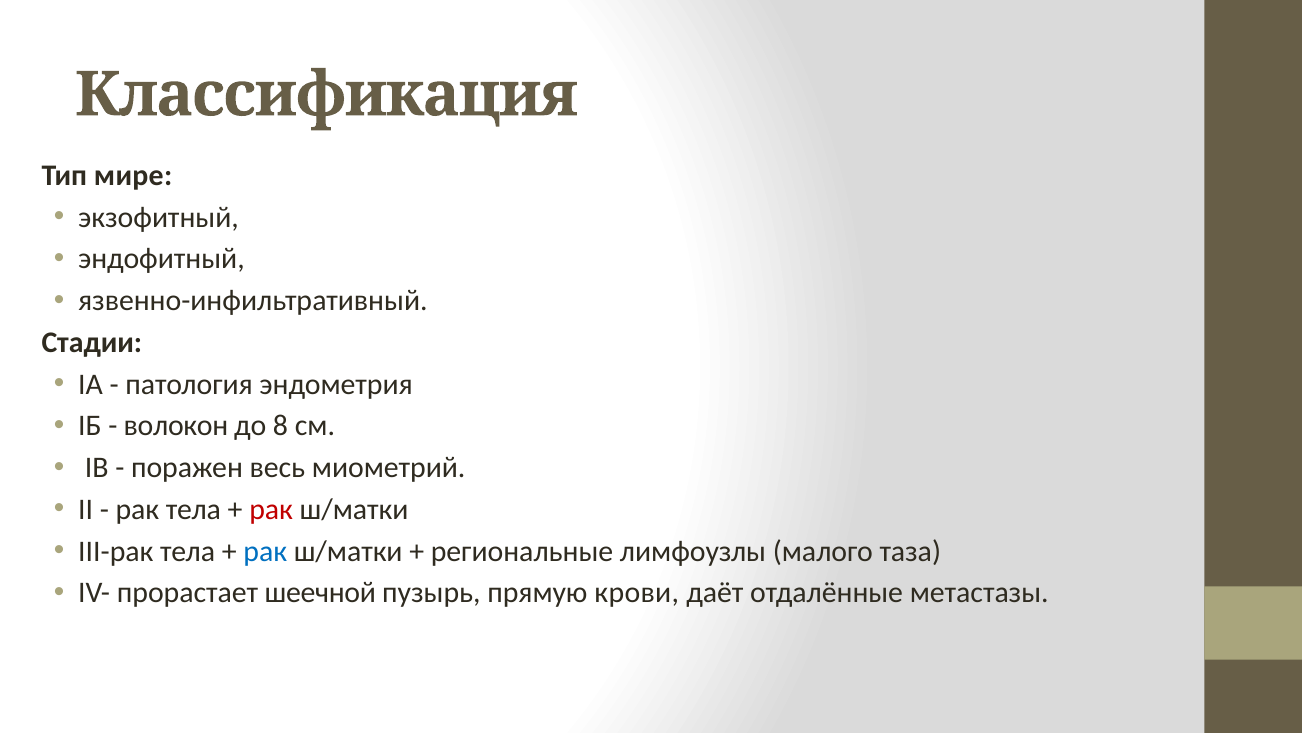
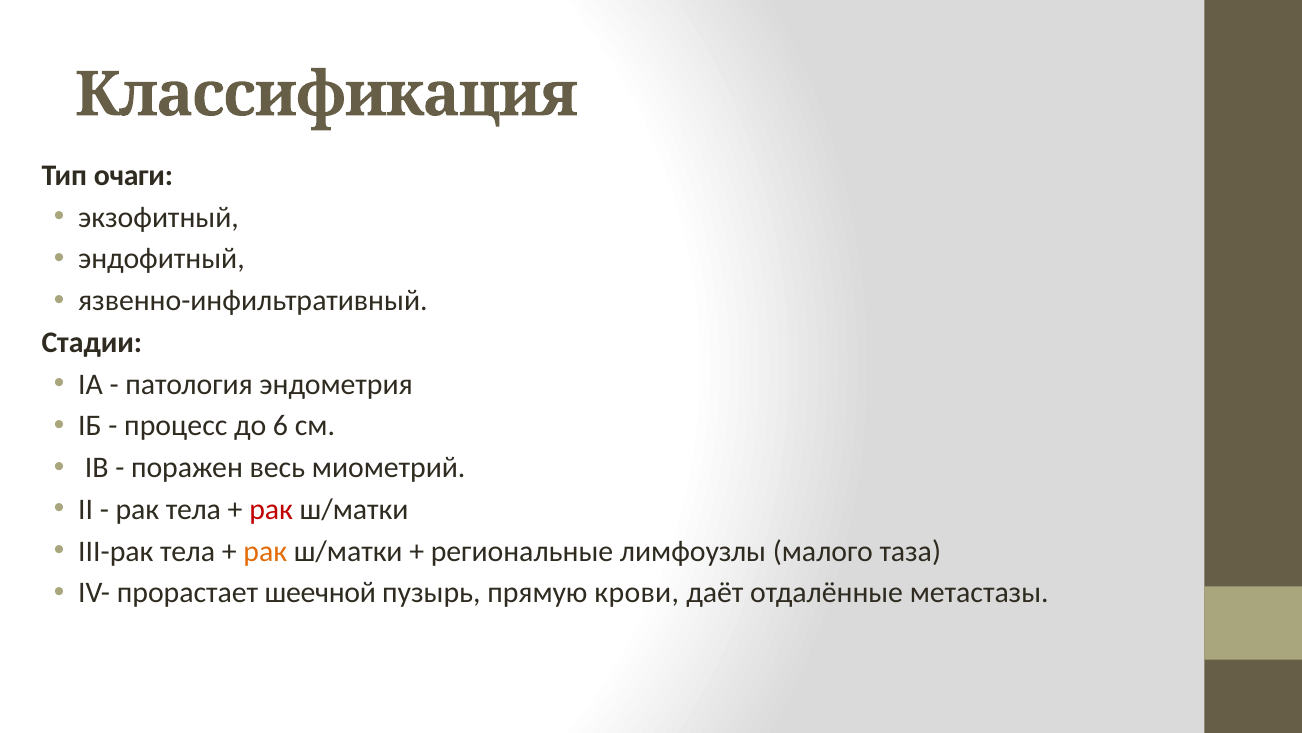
мире: мире -> очаги
волокон: волокон -> процесс
8: 8 -> 6
рак at (265, 551) colour: blue -> orange
